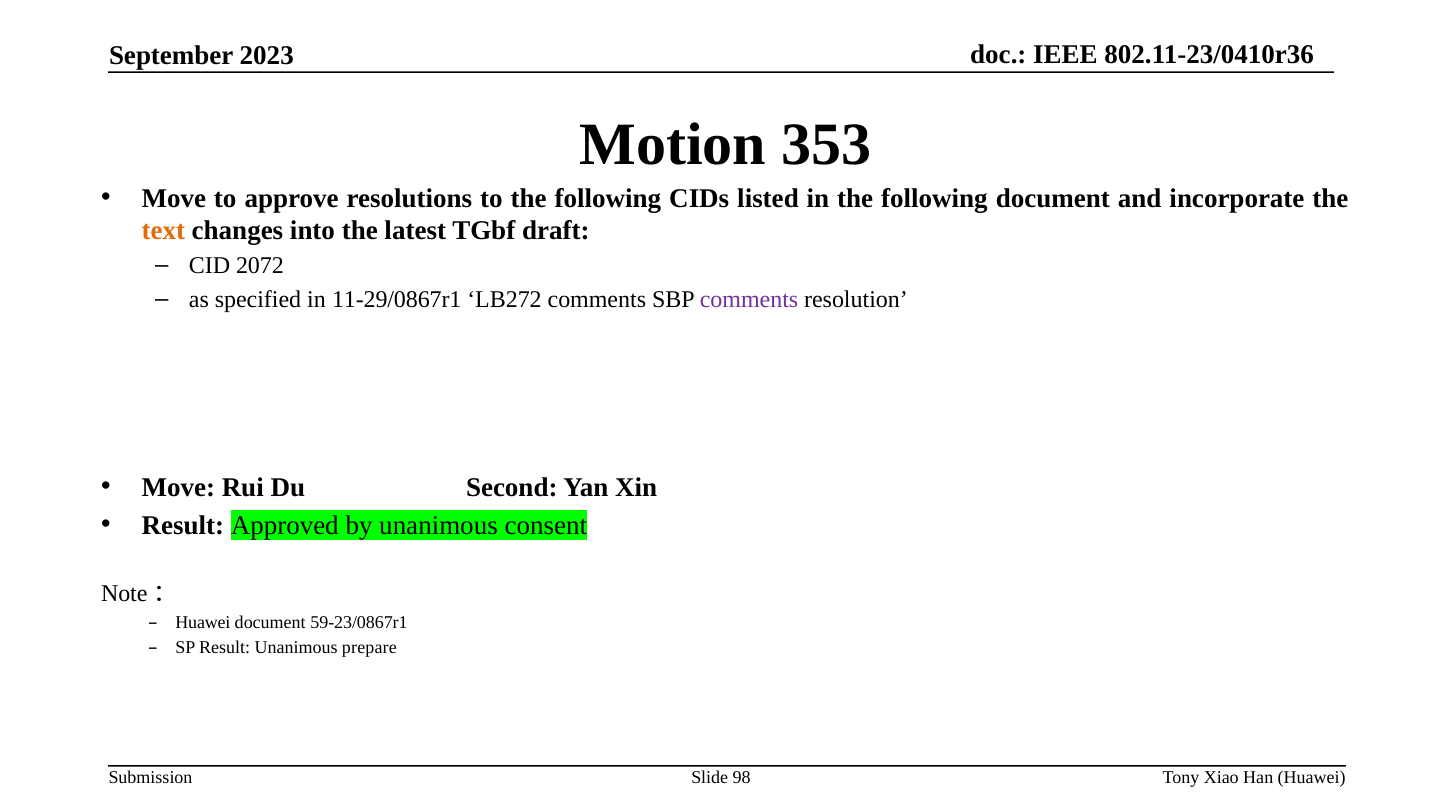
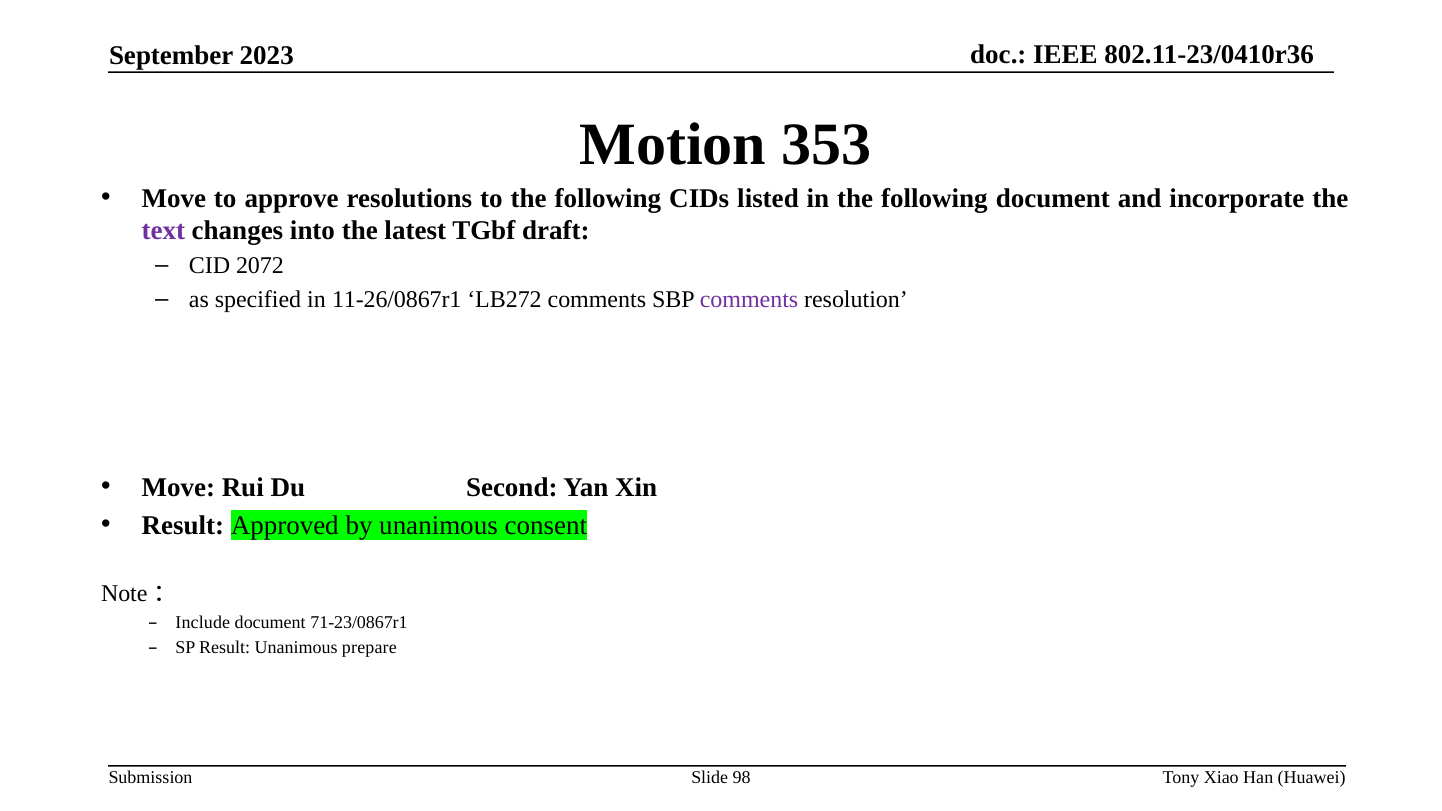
text colour: orange -> purple
11-29/0867r1: 11-29/0867r1 -> 11-26/0867r1
Huawei at (203, 623): Huawei -> Include
59-23/0867r1: 59-23/0867r1 -> 71-23/0867r1
